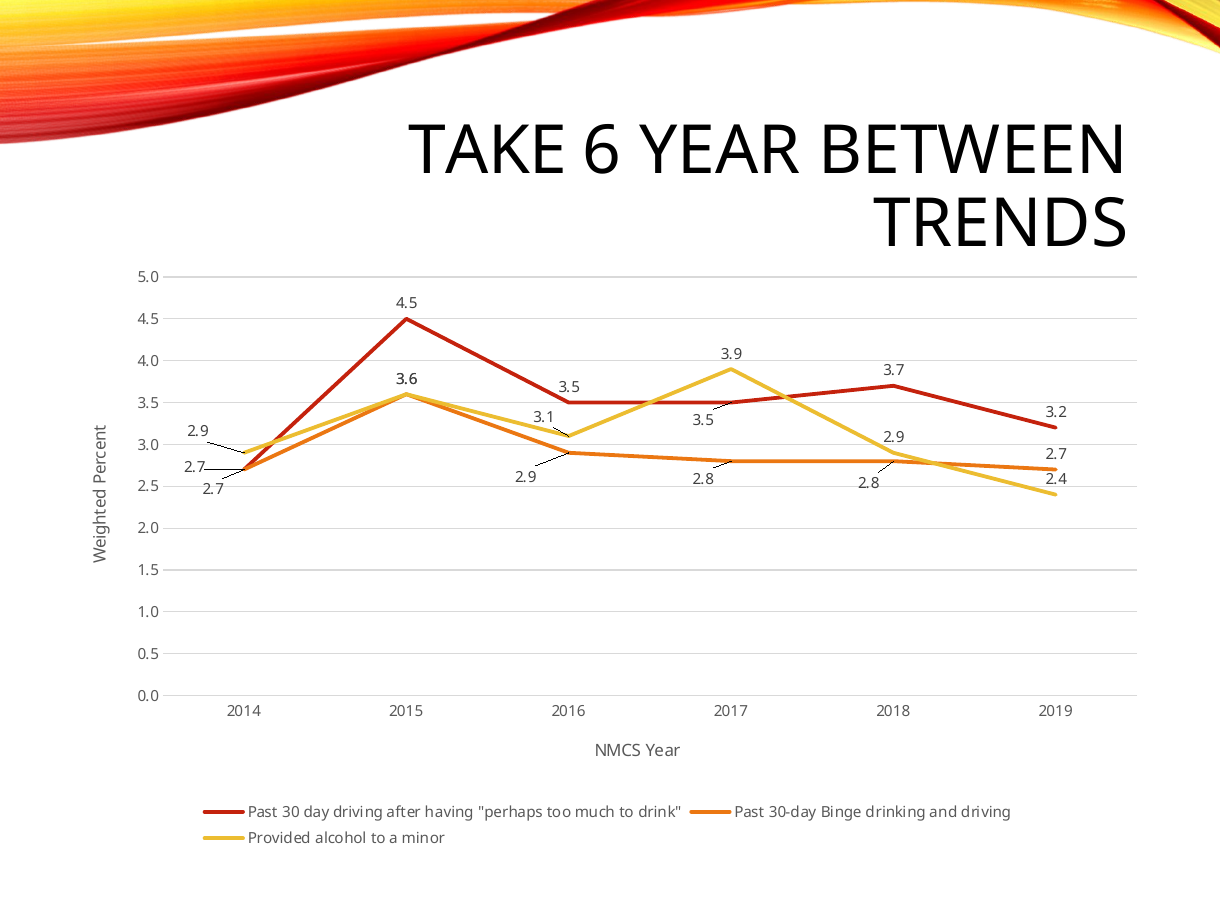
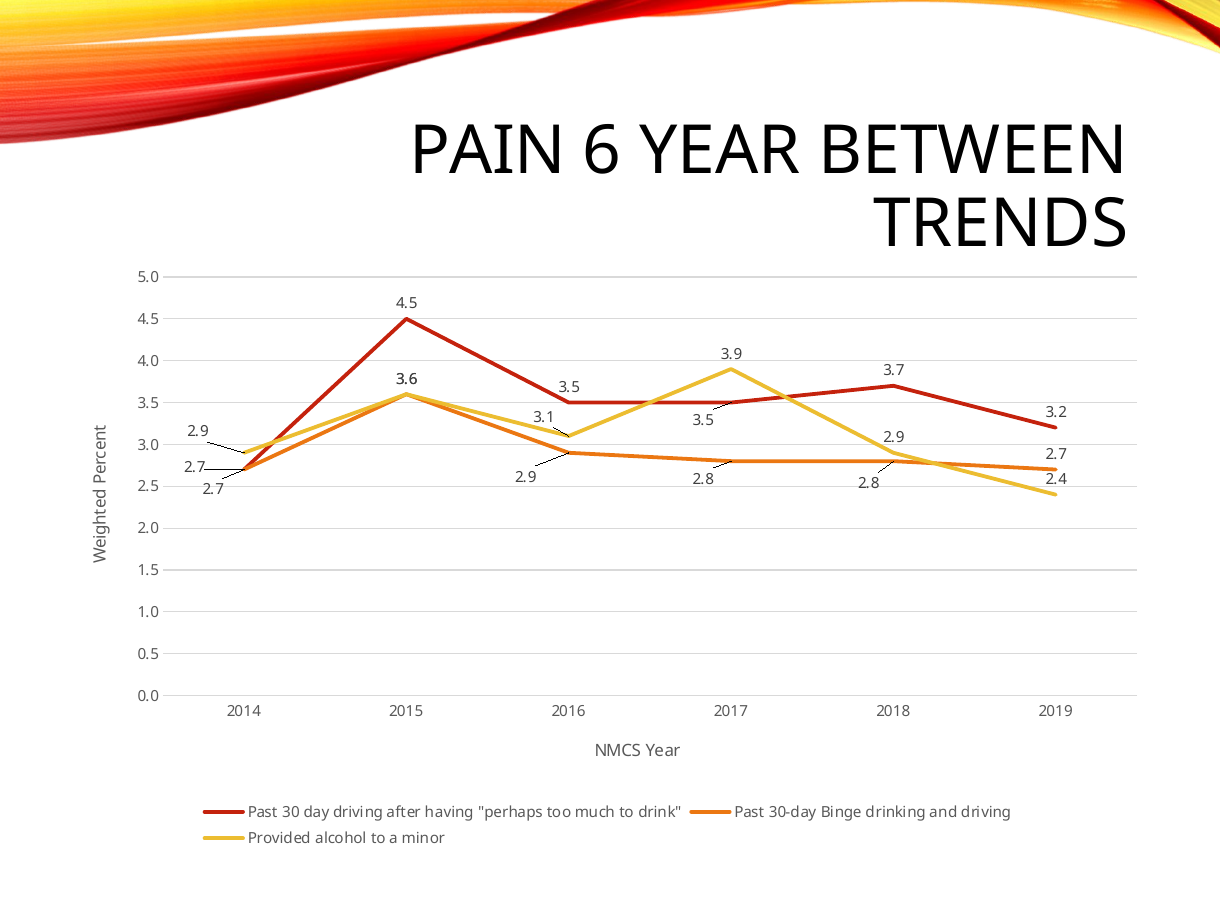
TAKE: TAKE -> PAIN
